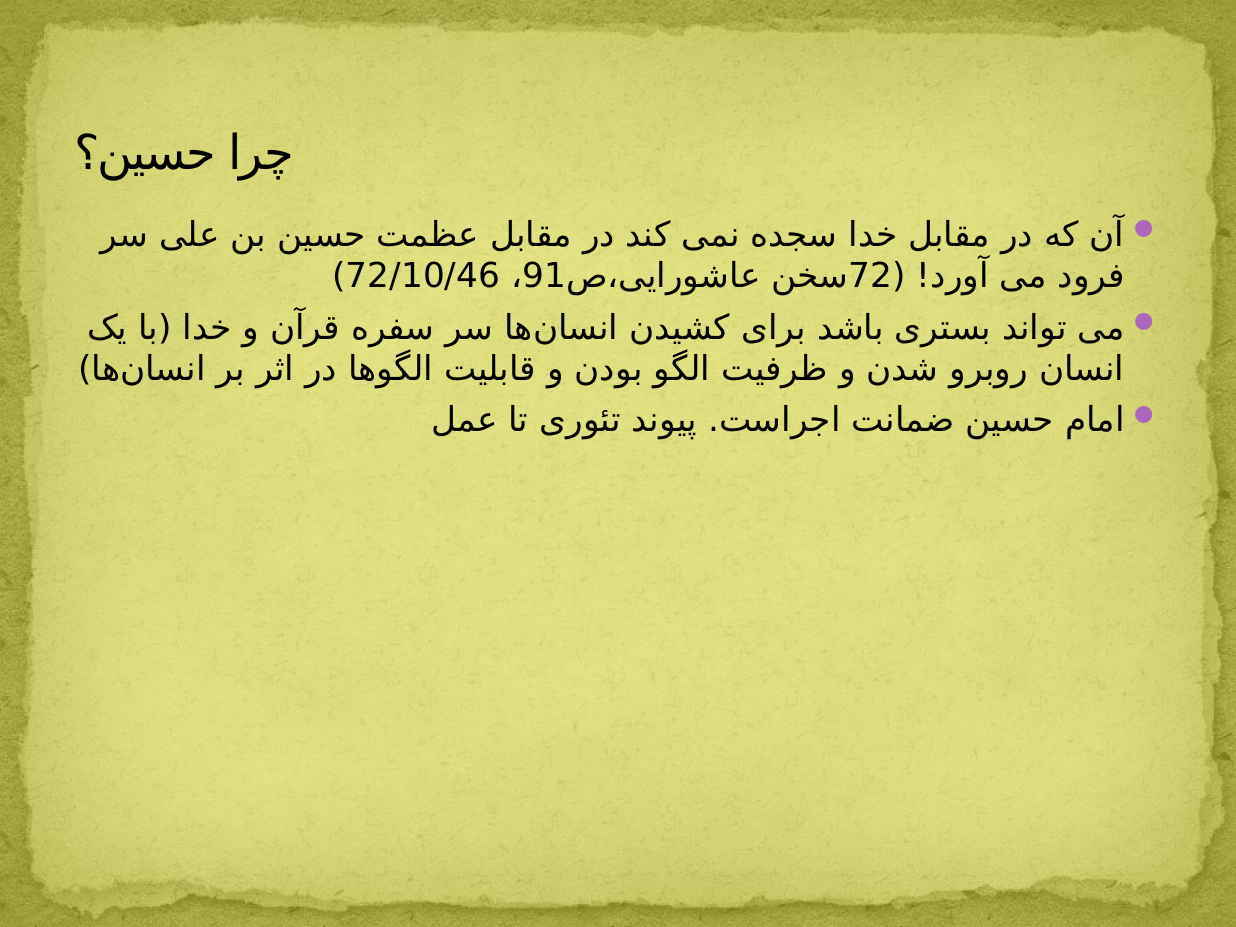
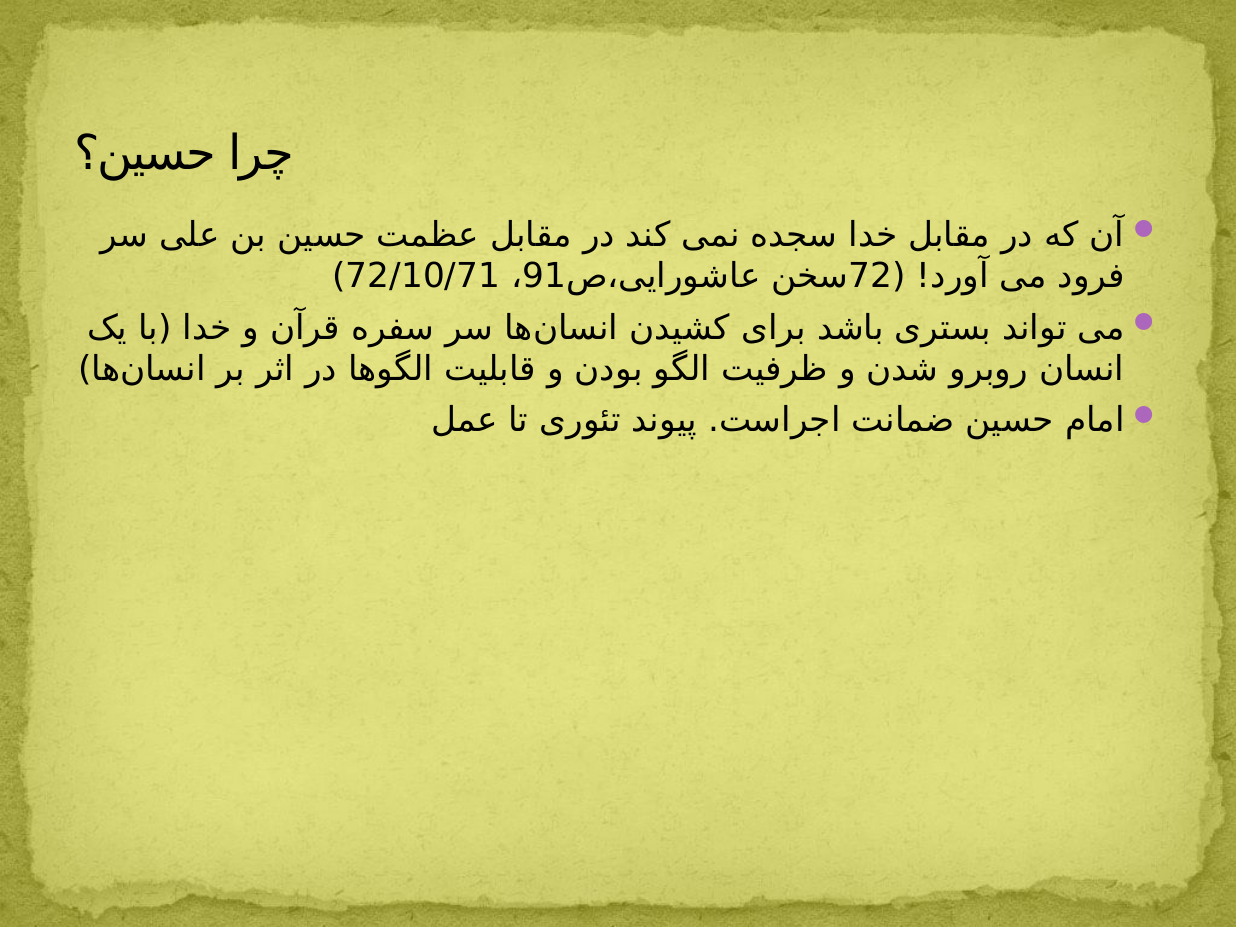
72/10/46: 72/10/46 -> 72/10/71
